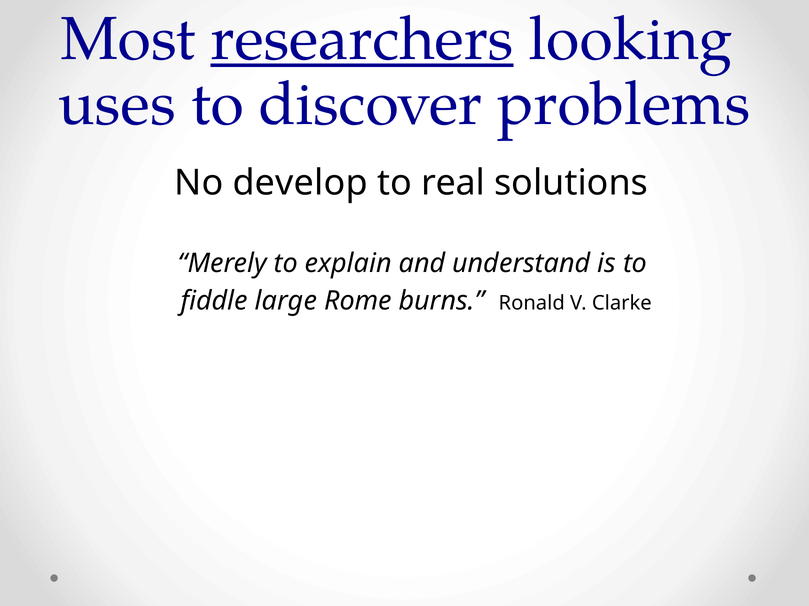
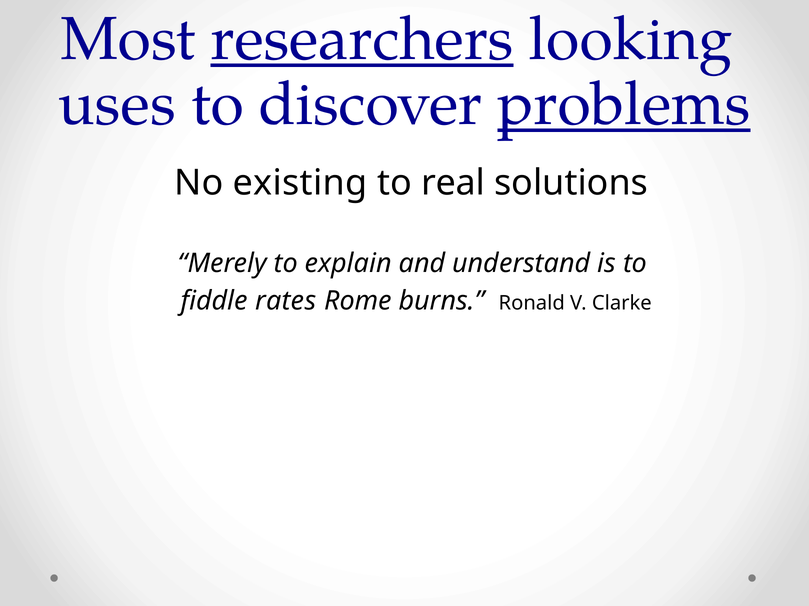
problems underline: none -> present
develop: develop -> existing
large: large -> rates
